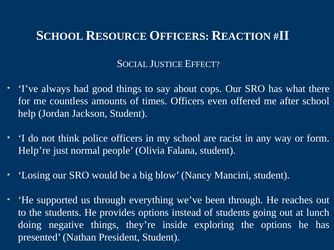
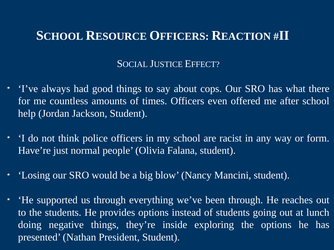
Help’re: Help’re -> Have’re
